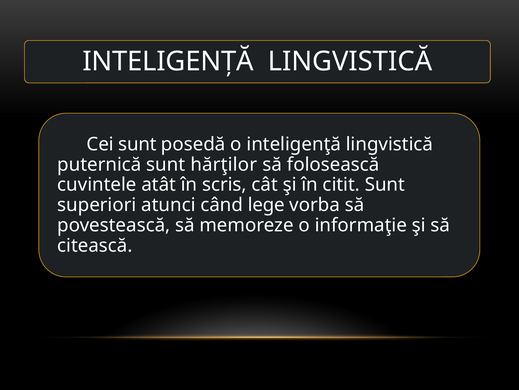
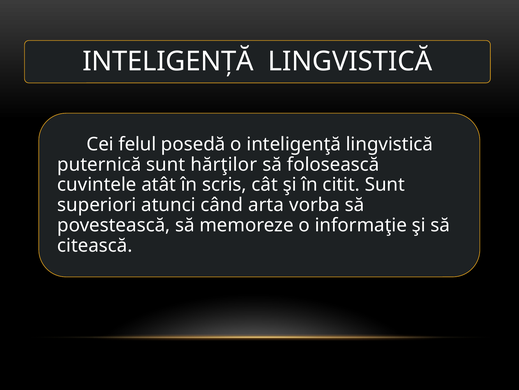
Cei sunt: sunt -> felul
lege: lege -> arta
